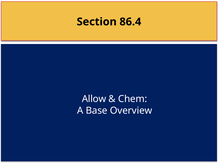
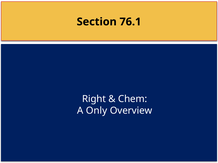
86.4: 86.4 -> 76.1
Allow: Allow -> Right
Base: Base -> Only
